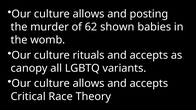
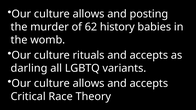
shown: shown -> history
canopy: canopy -> darling
